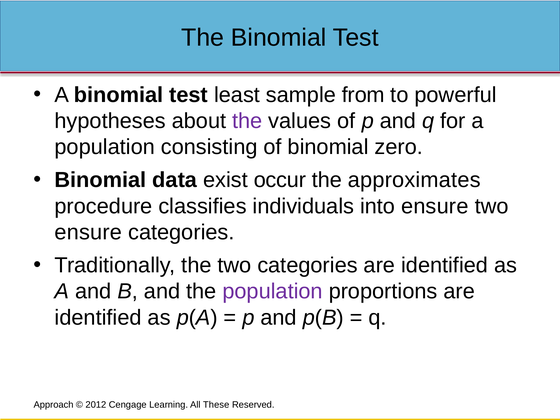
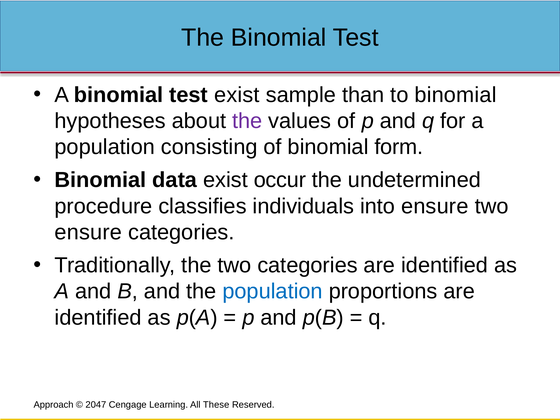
test least: least -> exist
from: from -> than
to powerful: powerful -> binomial
zero: zero -> form
approximates: approximates -> undetermined
population at (273, 291) colour: purple -> blue
2012: 2012 -> 2047
